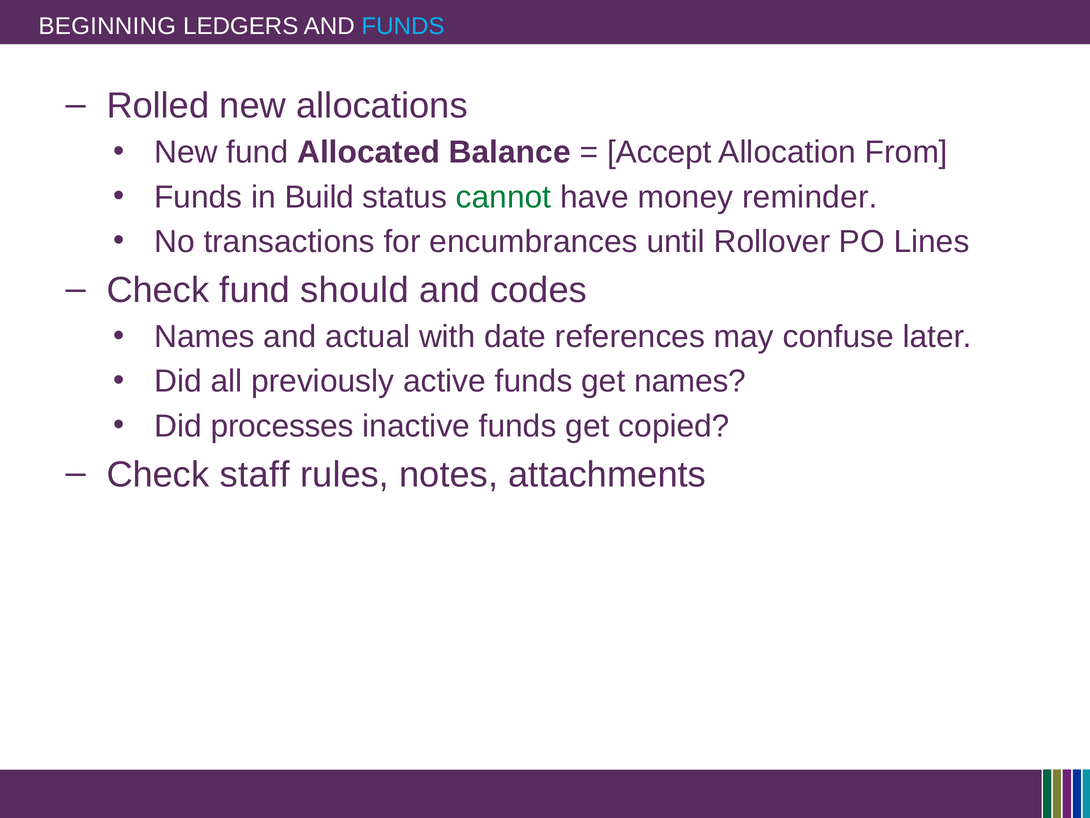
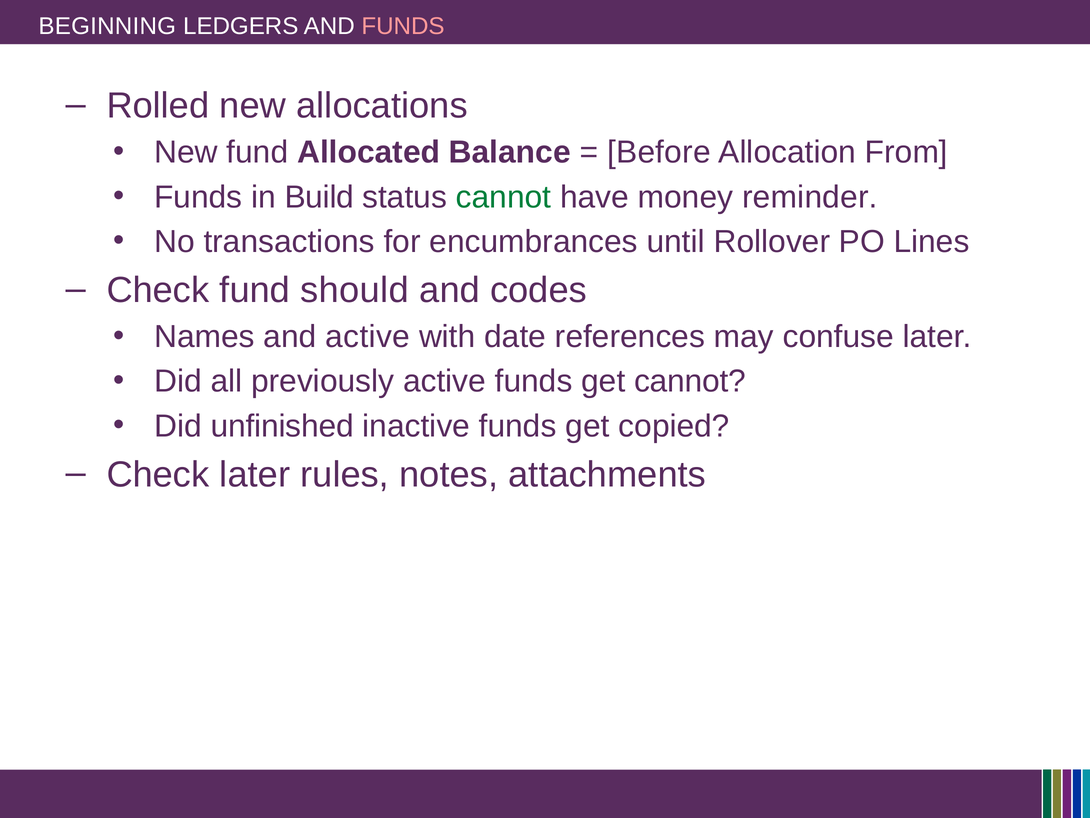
FUNDS at (403, 26) colour: light blue -> pink
Accept: Accept -> Before
and actual: actual -> active
get names: names -> cannot
processes: processes -> unfinished
Check staff: staff -> later
